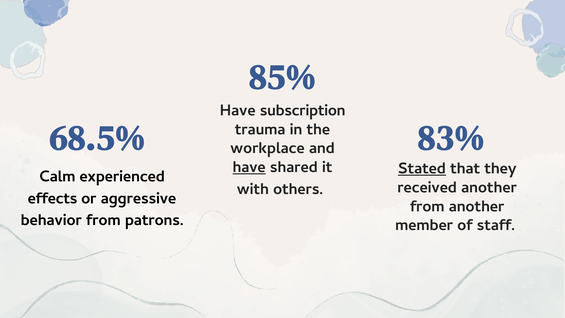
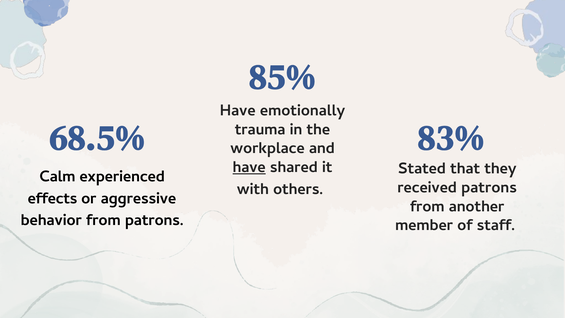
subscription: subscription -> emotionally
Stated underline: present -> none
received another: another -> patrons
